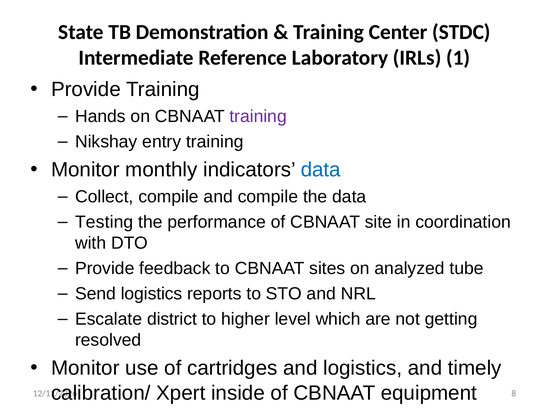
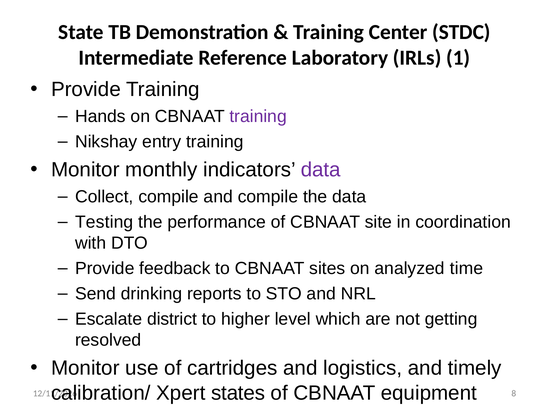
data at (321, 170) colour: blue -> purple
tube: tube -> time
Send logistics: logistics -> drinking
inside: inside -> states
